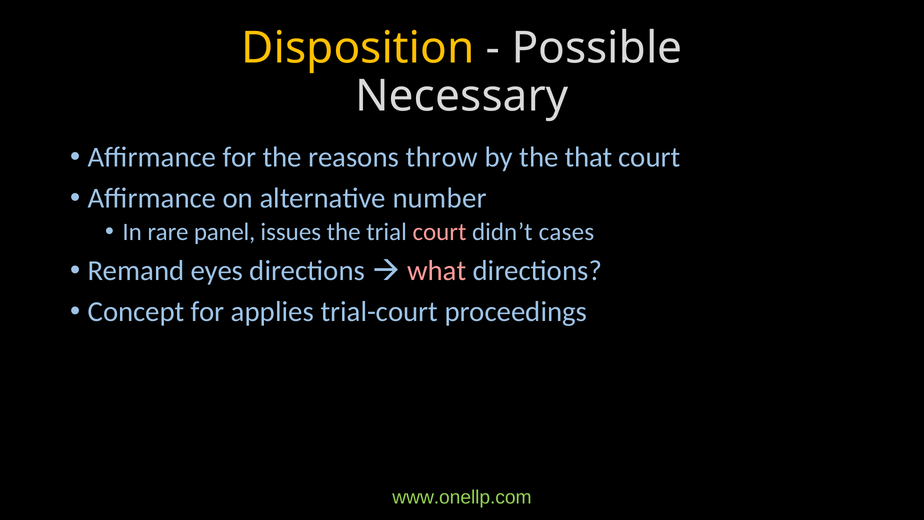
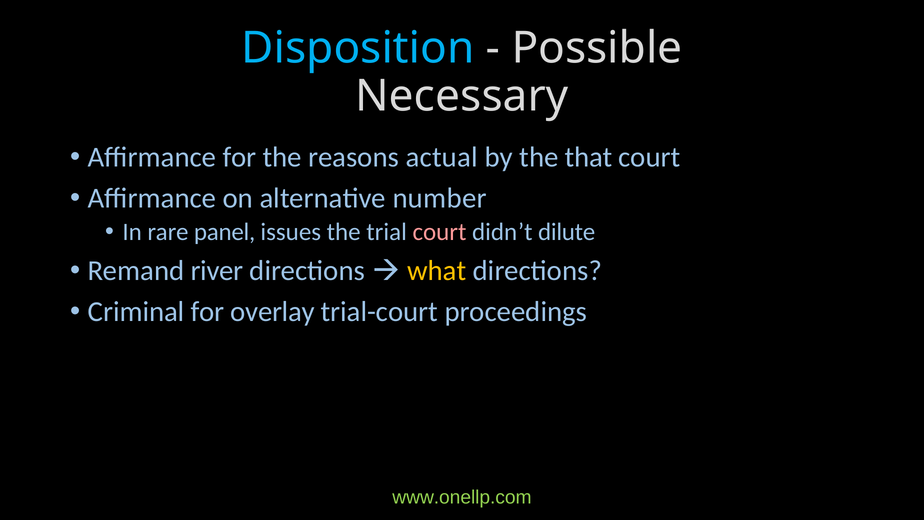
Disposition colour: yellow -> light blue
throw: throw -> actual
cases: cases -> dilute
eyes: eyes -> river
what colour: pink -> yellow
Concept: Concept -> Criminal
applies: applies -> overlay
